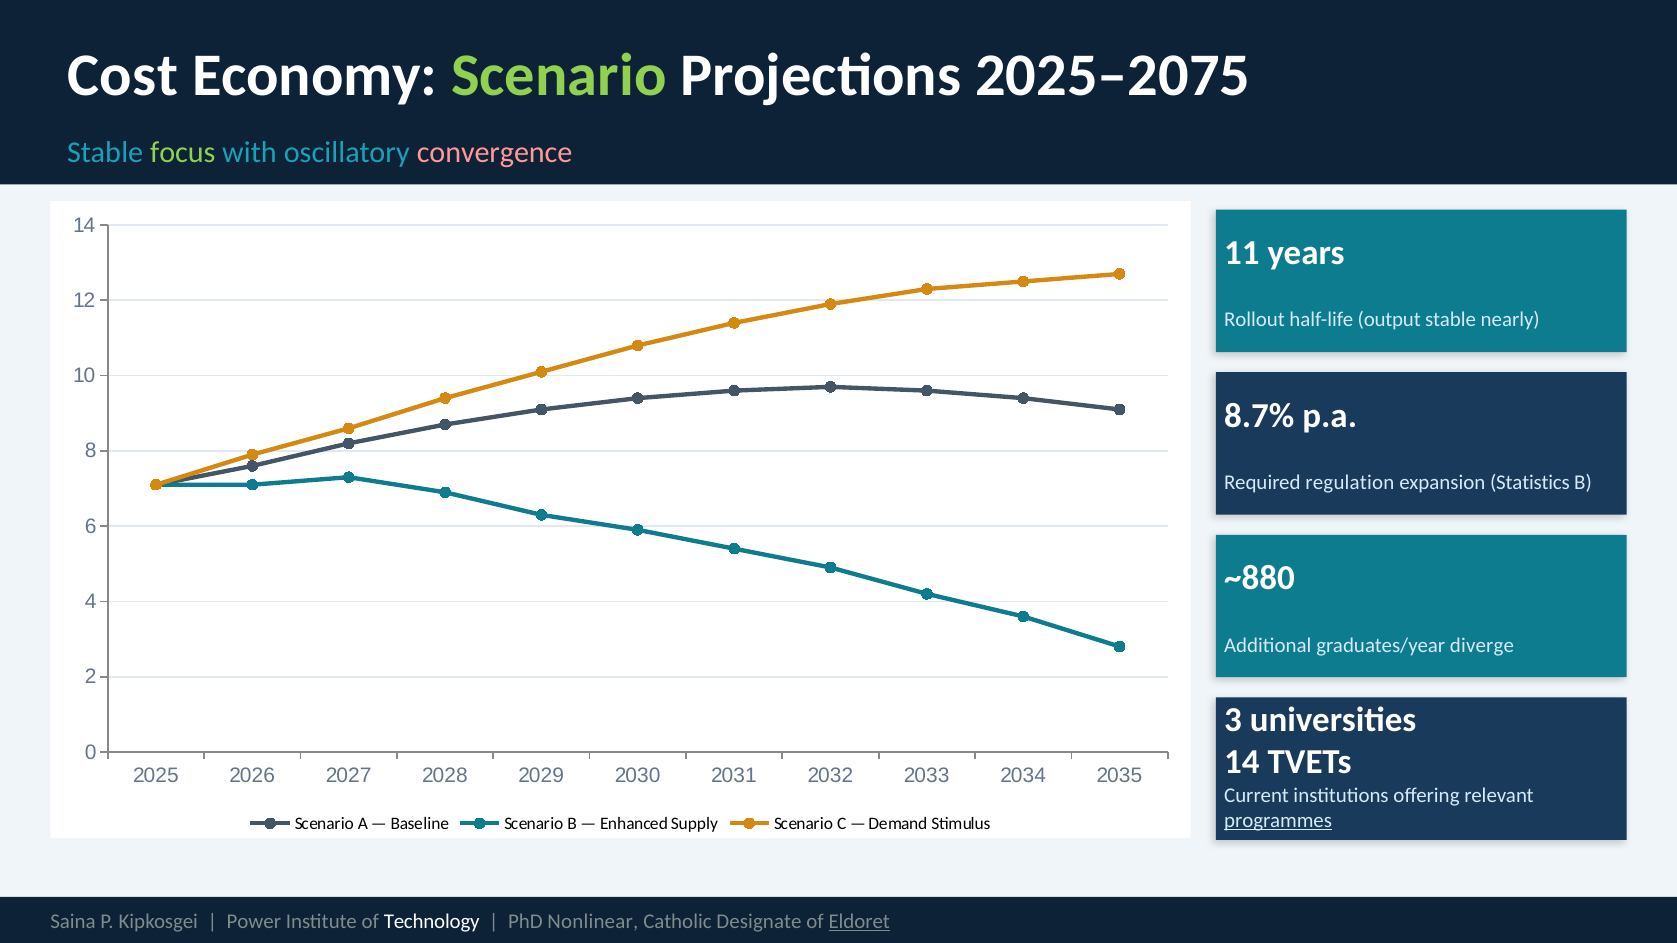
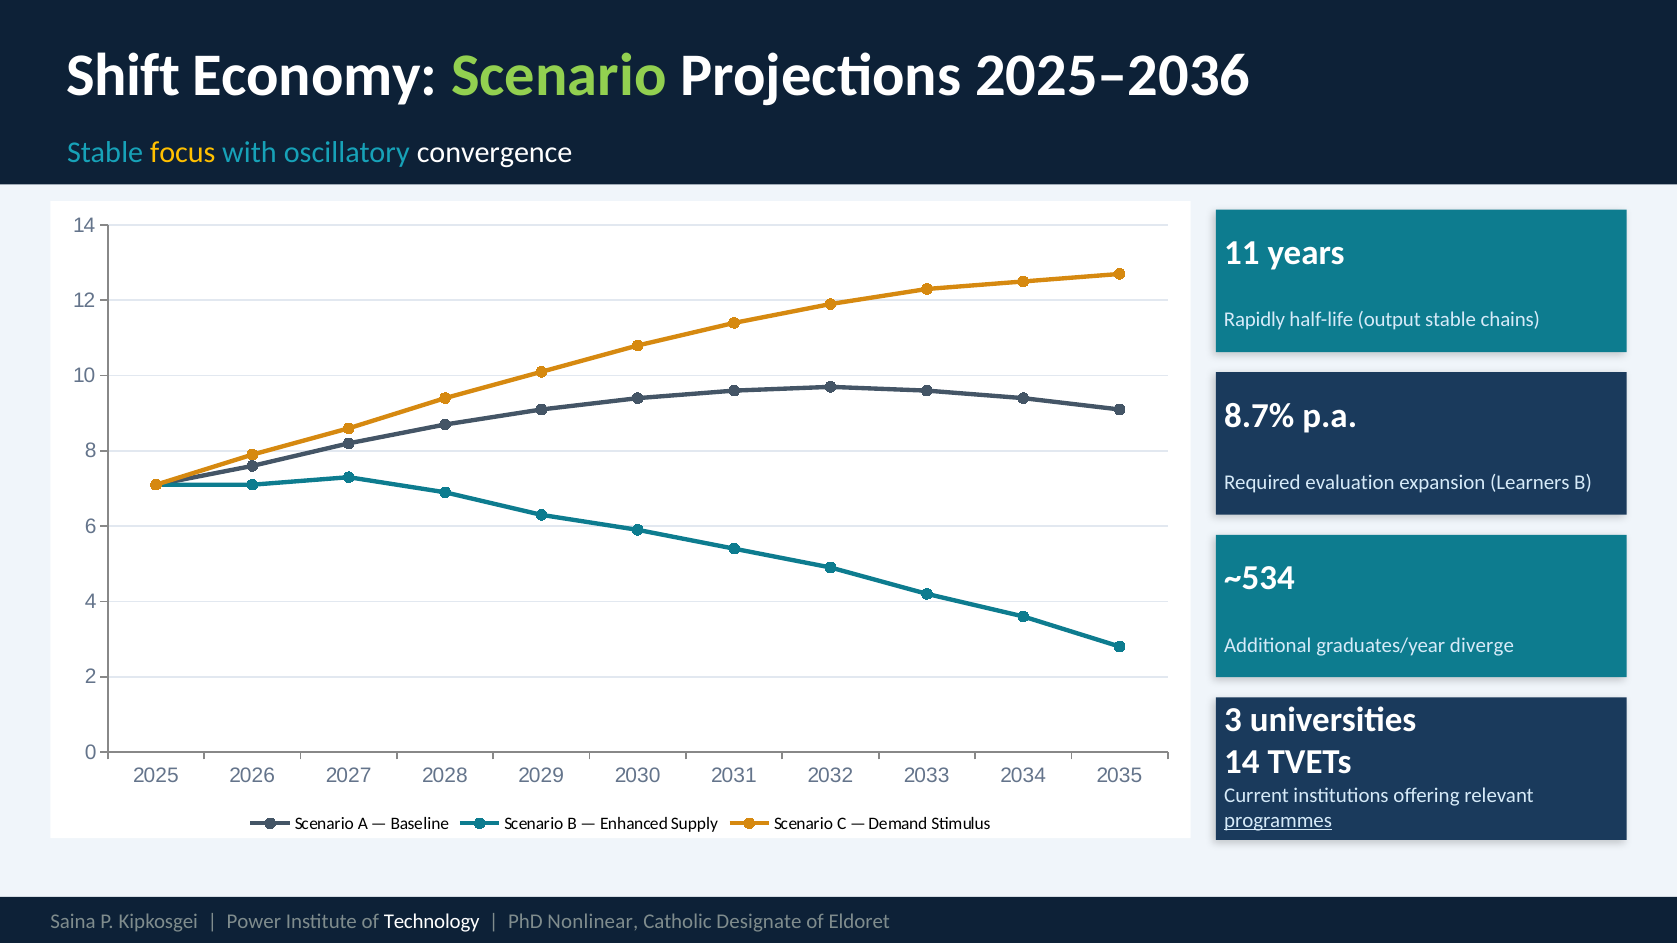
Cost: Cost -> Shift
2025–2075: 2025–2075 -> 2025–2036
focus colour: light green -> yellow
convergence colour: pink -> white
Rollout: Rollout -> Rapidly
nearly: nearly -> chains
regulation: regulation -> evaluation
Statistics: Statistics -> Learners
~880: ~880 -> ~534
Eldoret underline: present -> none
